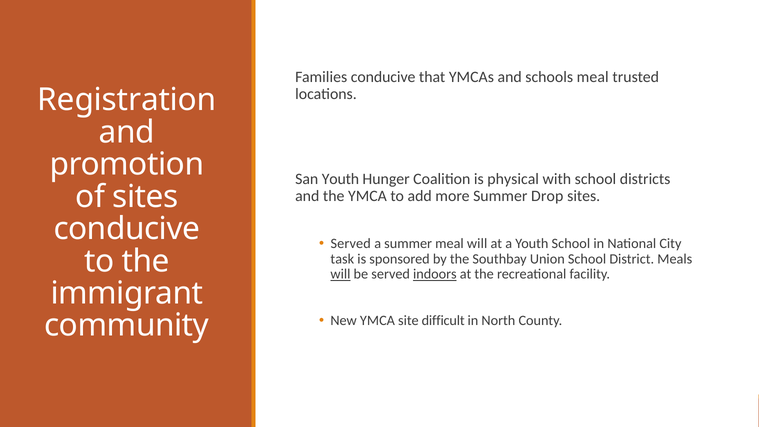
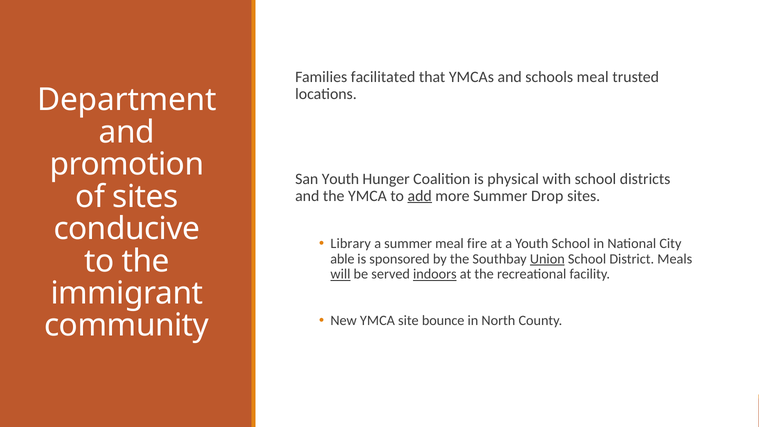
Families conducive: conducive -> facilitated
Registration: Registration -> Department
add underline: none -> present
Served at (351, 243): Served -> Library
meal will: will -> fire
task: task -> able
Union underline: none -> present
difficult: difficult -> bounce
